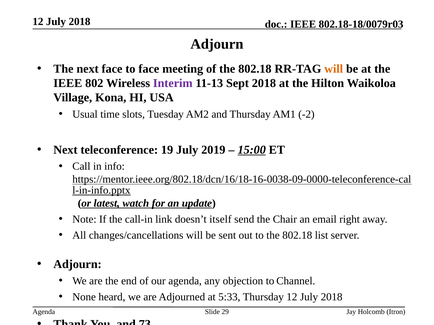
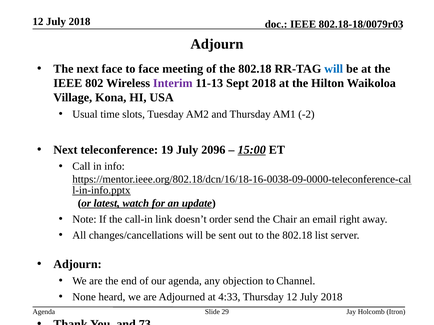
will at (334, 69) colour: orange -> blue
2019: 2019 -> 2096
itself: itself -> order
5:33: 5:33 -> 4:33
